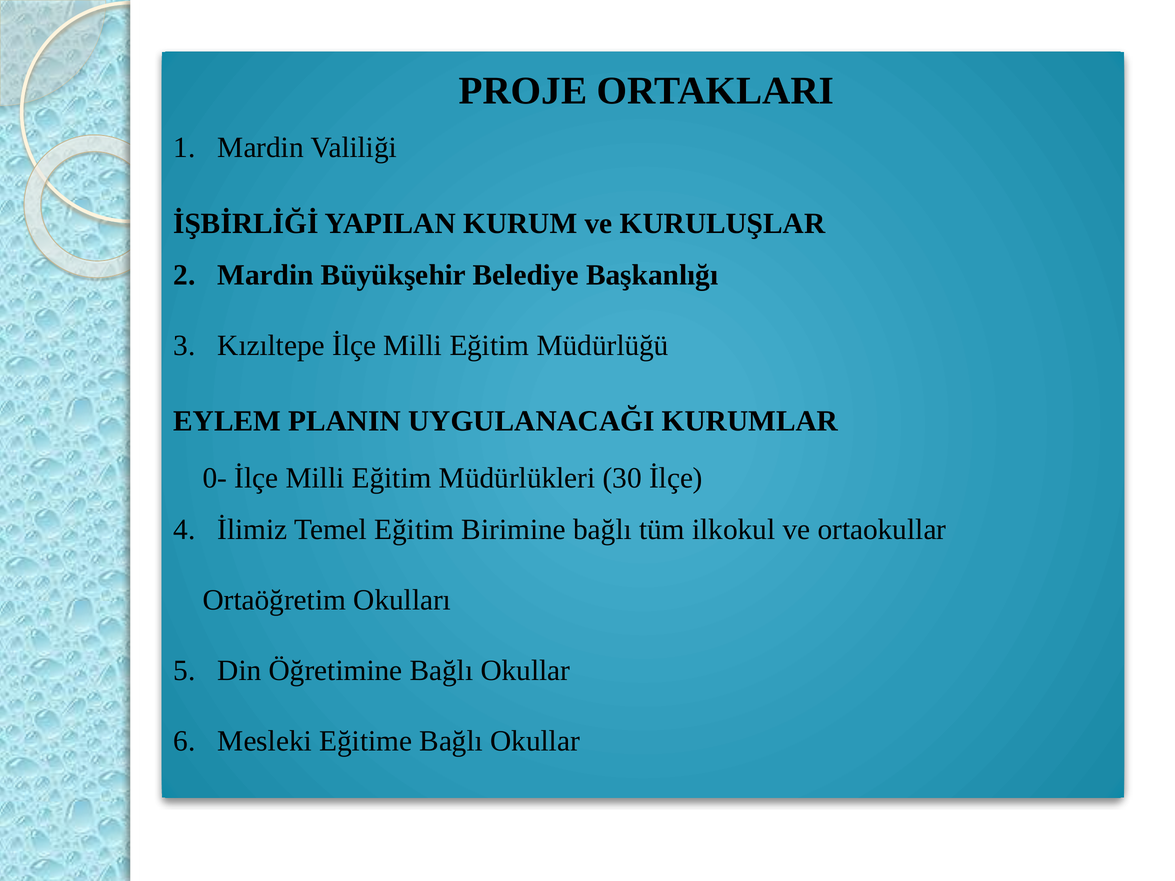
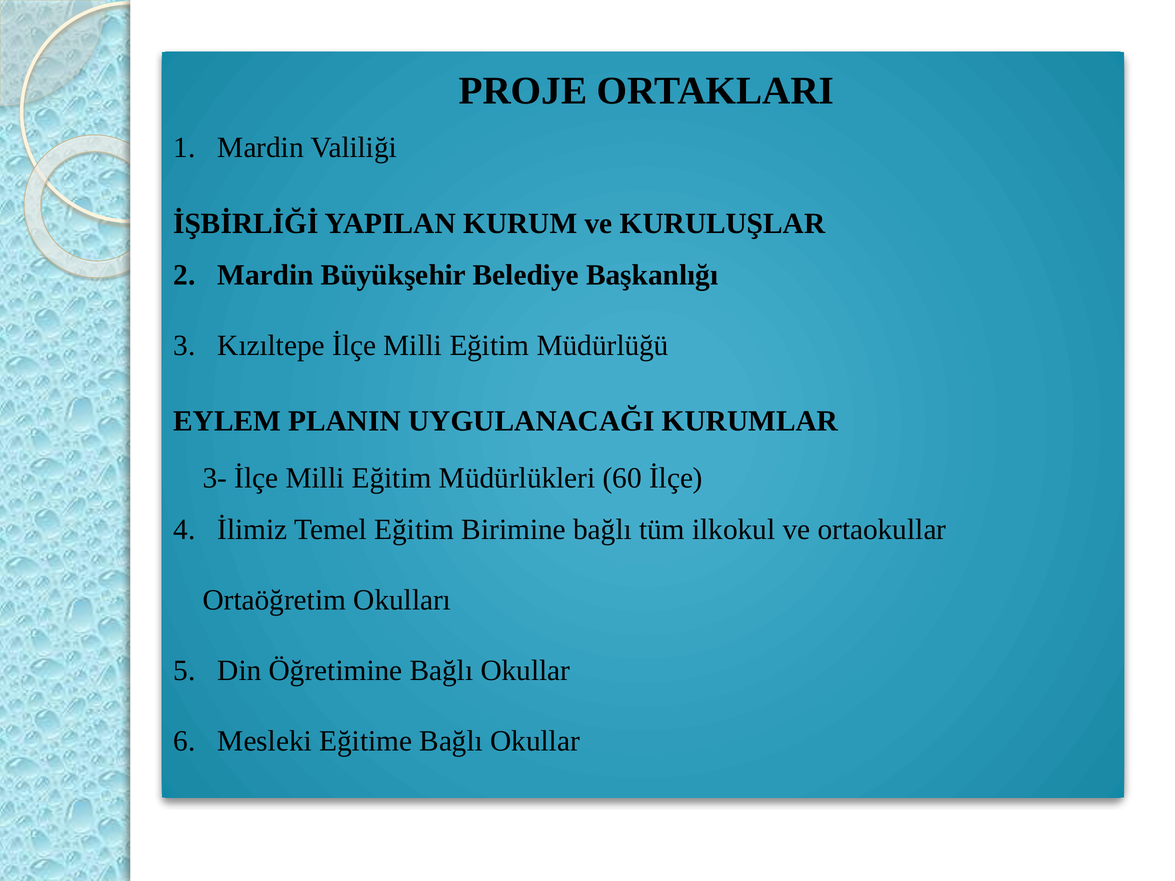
0-: 0- -> 3-
30: 30 -> 60
